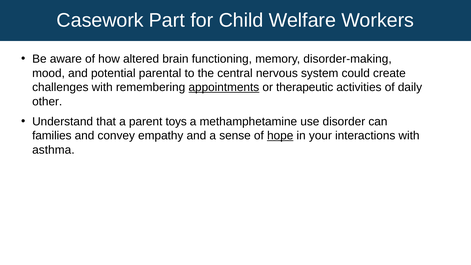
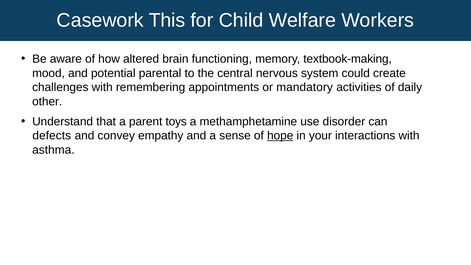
Part: Part -> This
disorder-making: disorder-making -> textbook-making
appointments underline: present -> none
therapeutic: therapeutic -> mandatory
families: families -> defects
